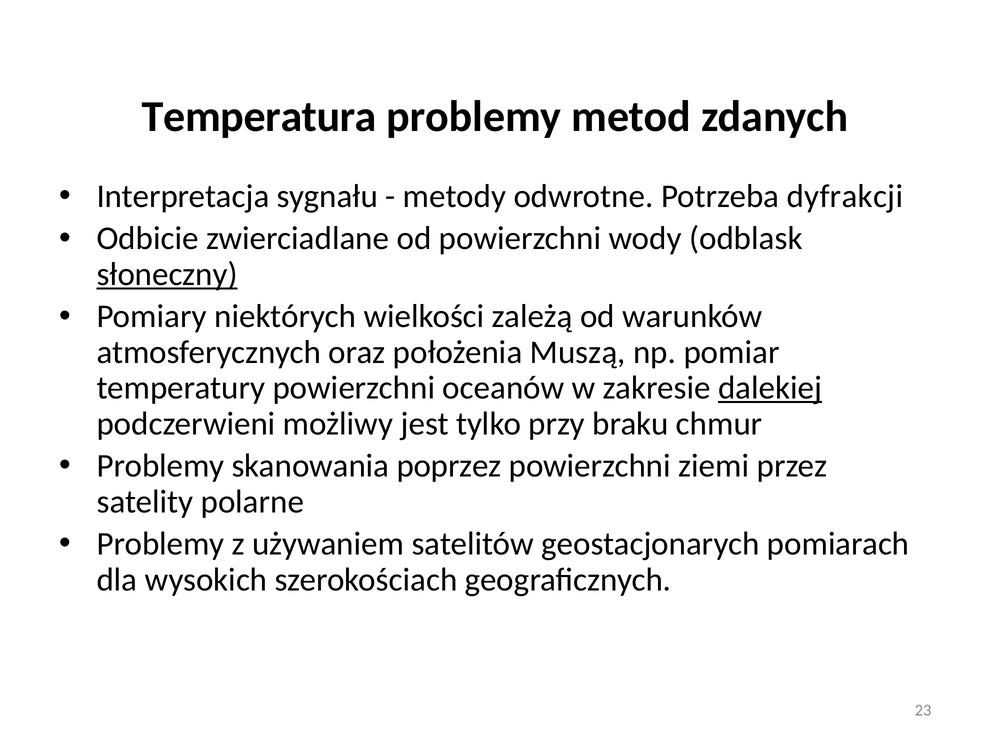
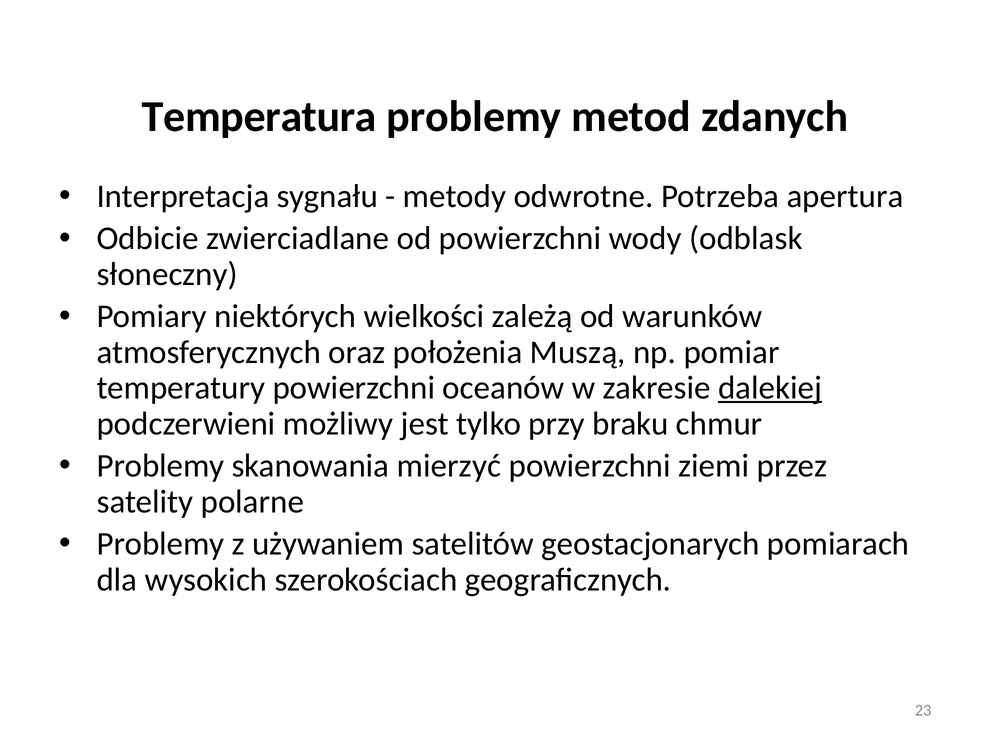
dyfrakcji: dyfrakcji -> apertura
słoneczny underline: present -> none
poprzez: poprzez -> mierzyć
